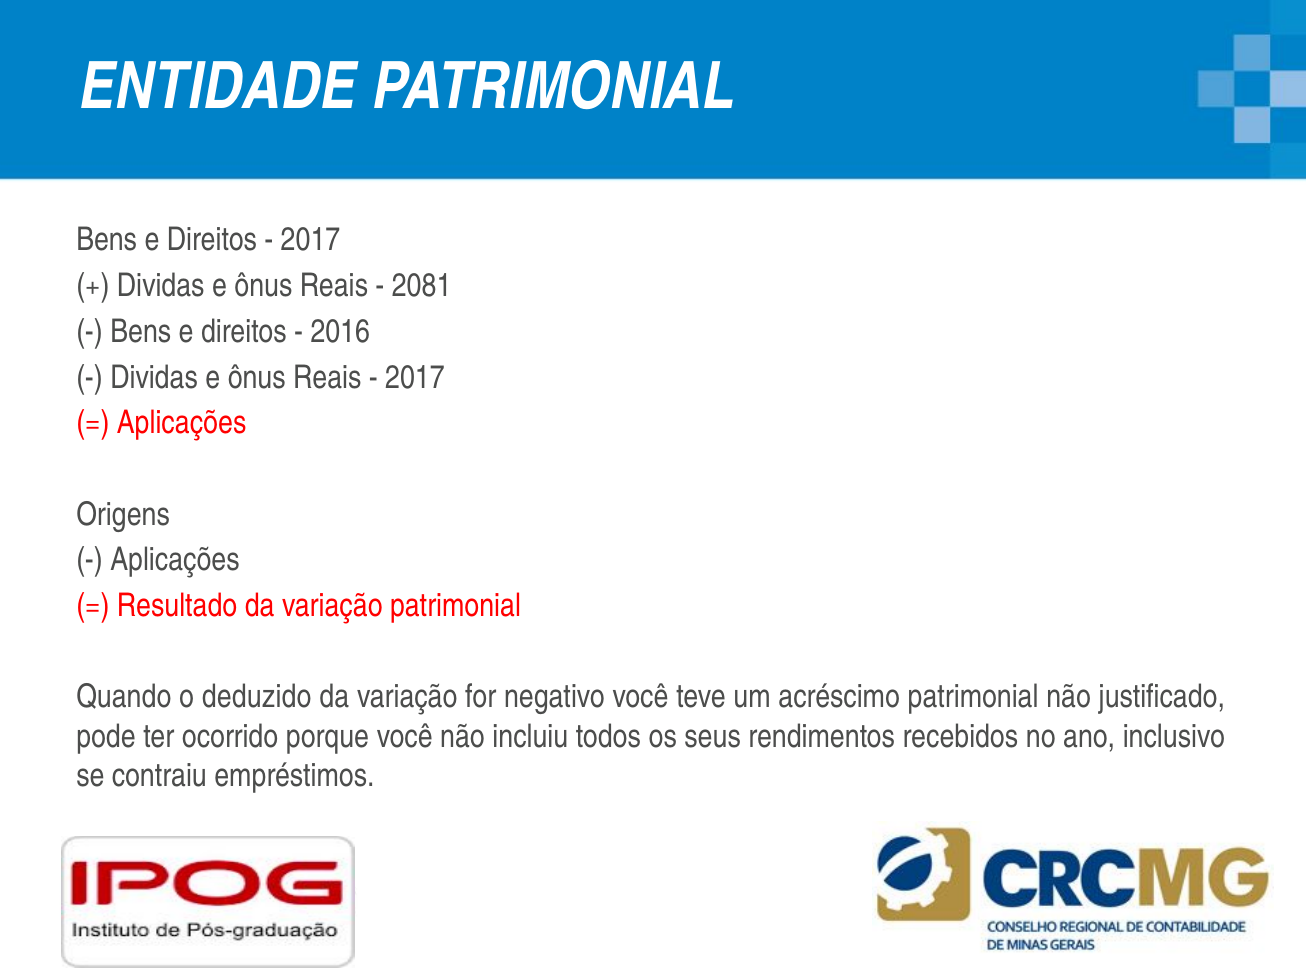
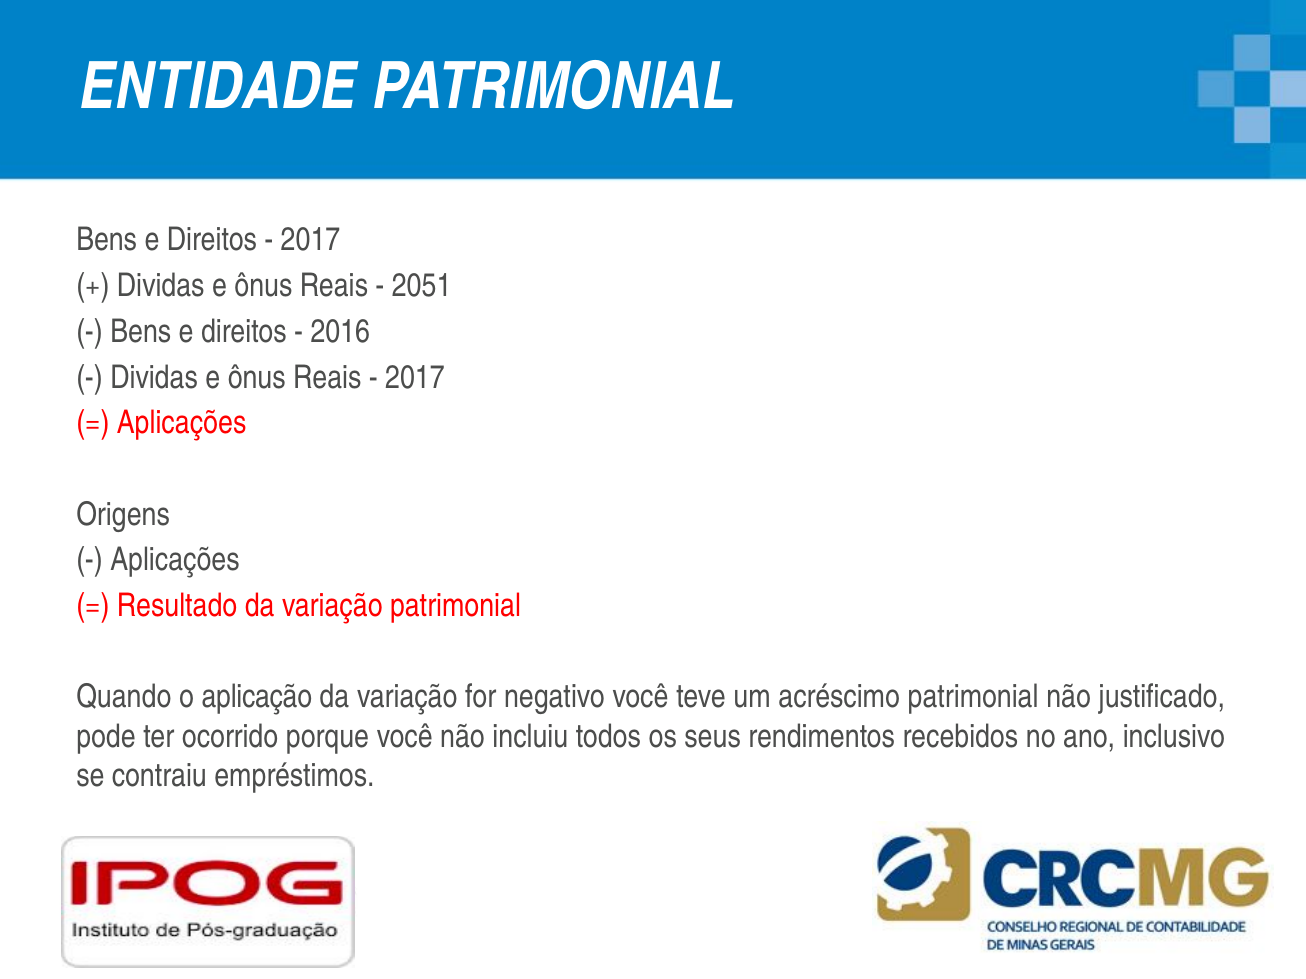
2081: 2081 -> 2051
deduzido: deduzido -> aplicação
